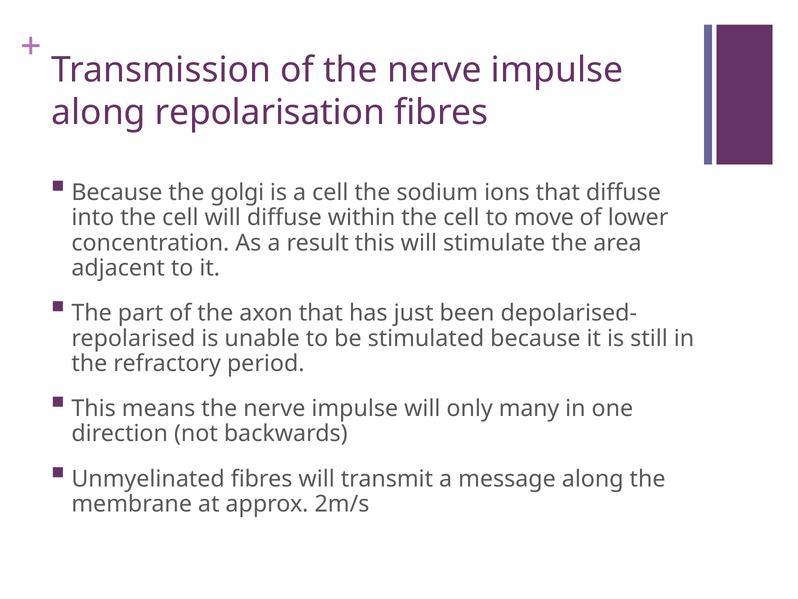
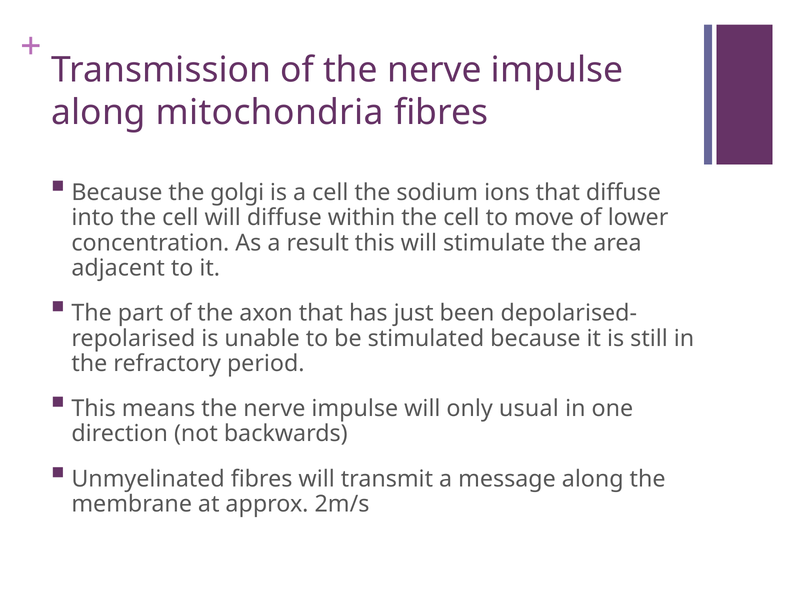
repolarisation: repolarisation -> mitochondria
many: many -> usual
